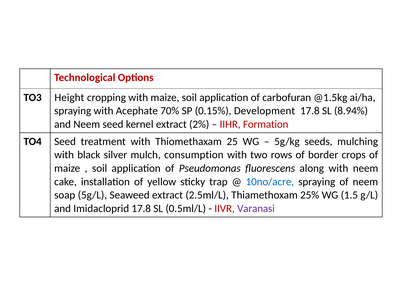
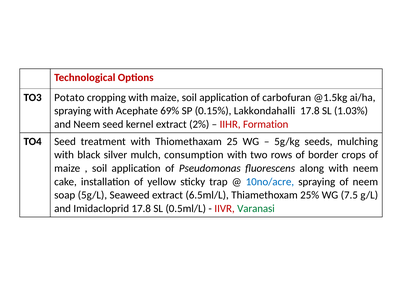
Height: Height -> Potato
70%: 70% -> 69%
Development: Development -> Lakkondahalli
8.94%: 8.94% -> 1.03%
2.5ml/L: 2.5ml/L -> 6.5ml/L
1.5: 1.5 -> 7.5
Varanasi colour: purple -> green
